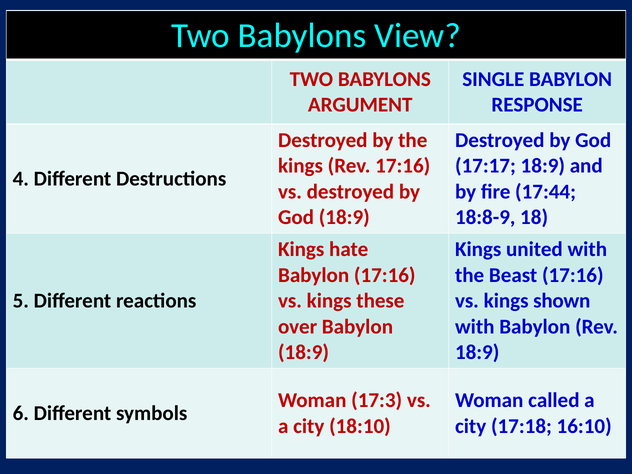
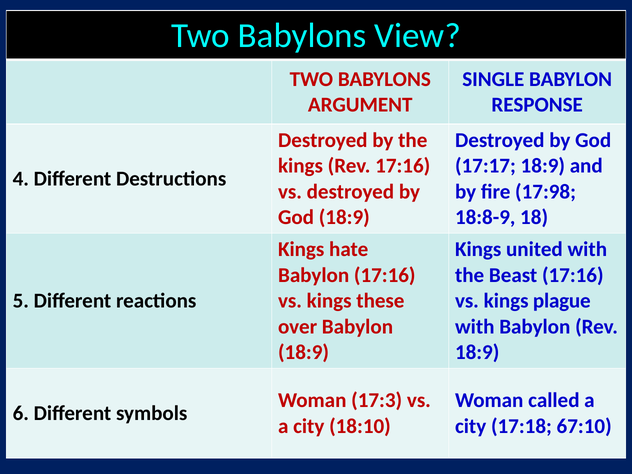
17:44: 17:44 -> 17:98
shown: shown -> plague
16:10: 16:10 -> 67:10
